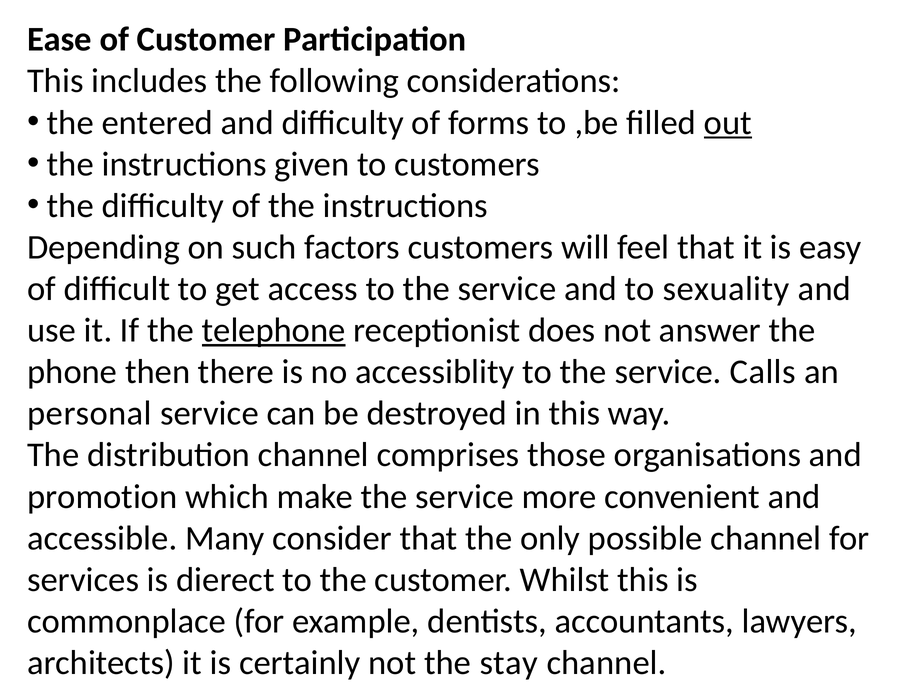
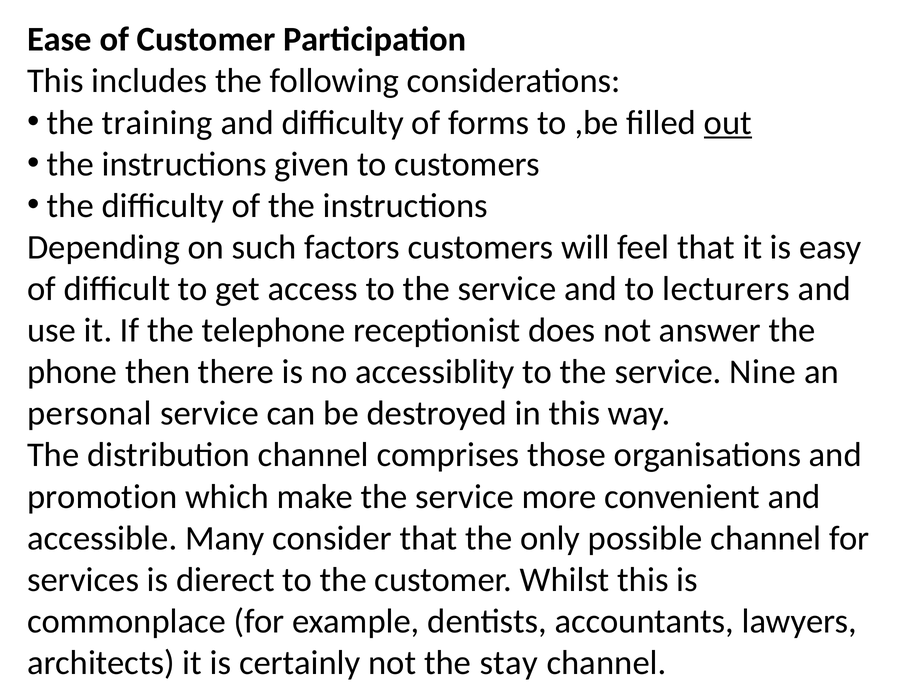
entered: entered -> training
sexuality: sexuality -> lecturers
telephone underline: present -> none
Calls: Calls -> Nine
